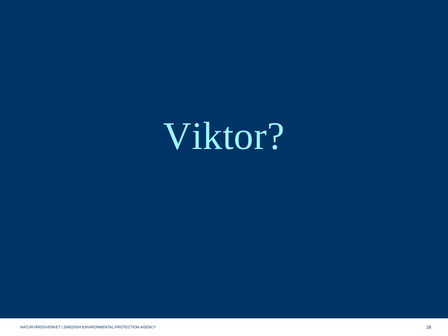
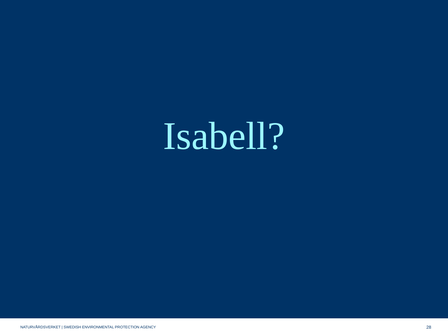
Viktor: Viktor -> Isabell
